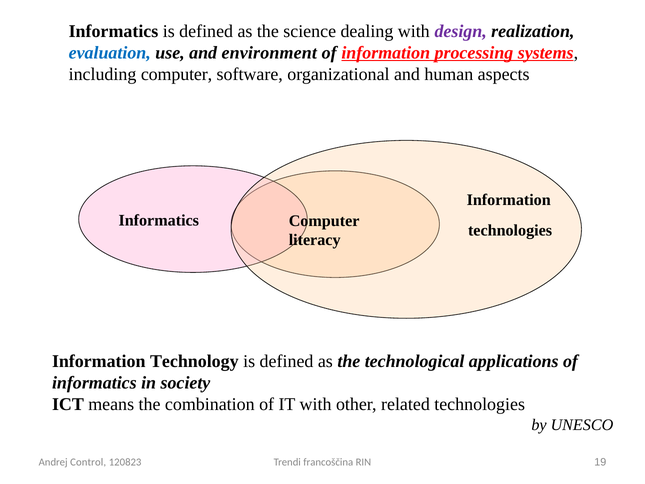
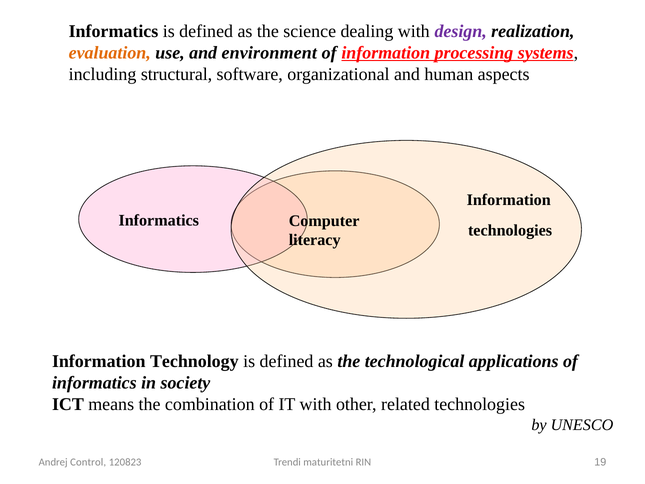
evaluation colour: blue -> orange
including computer: computer -> structural
francoščina: francoščina -> maturitetni
